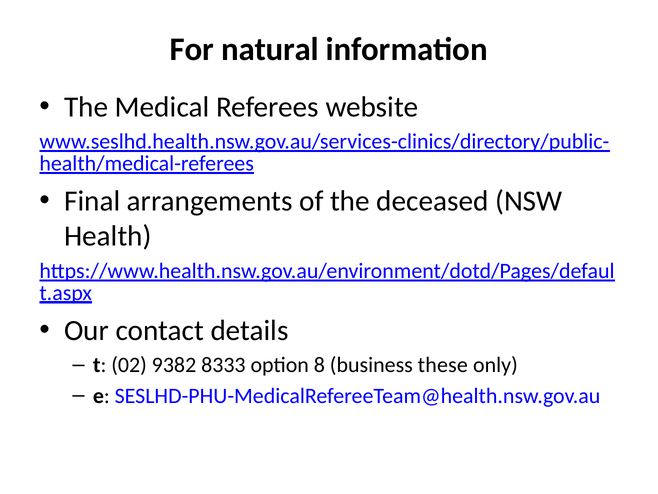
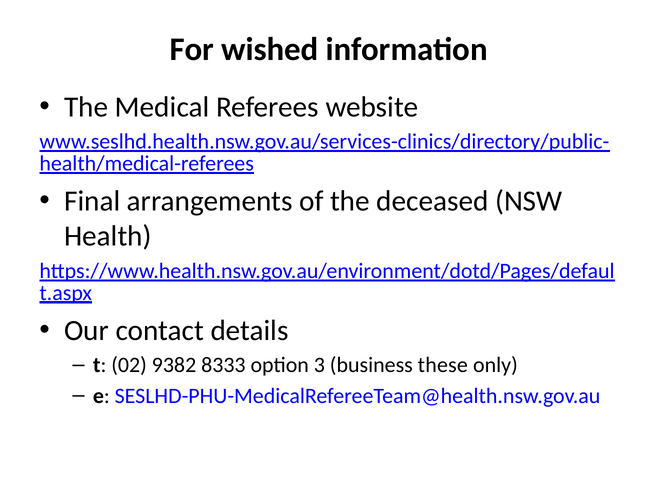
natural: natural -> wished
8: 8 -> 3
